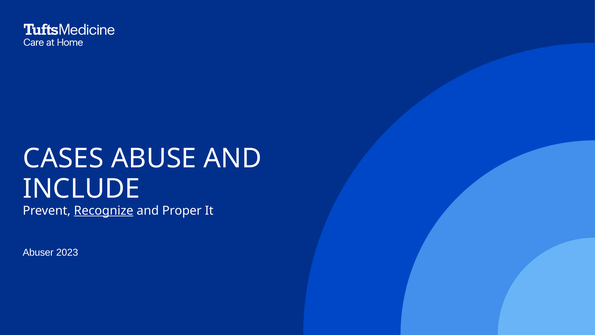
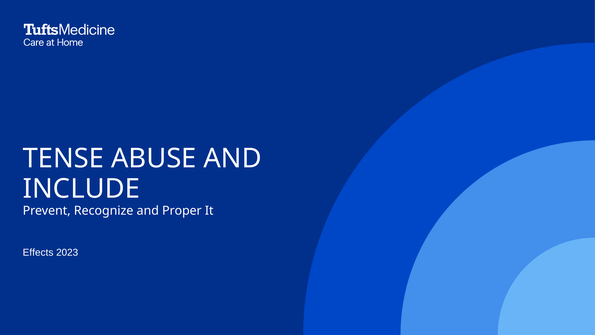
CASES: CASES -> TENSE
Recognize underline: present -> none
Abuser: Abuser -> Effects
